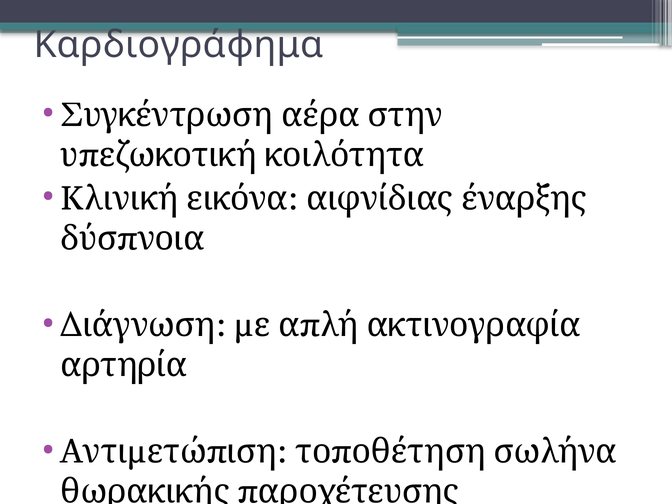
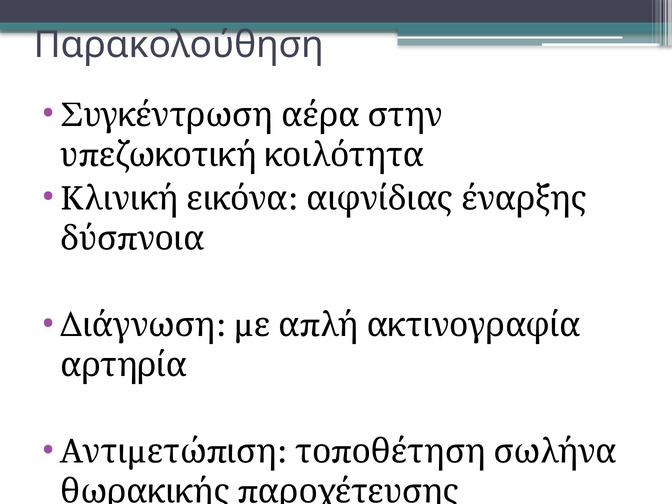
Καρδιογράφημα: Καρδιογράφημα -> Παρακολούθηση
